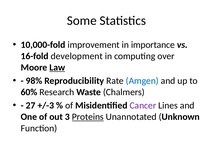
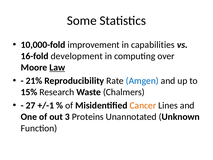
importance: importance -> capabilities
98%: 98% -> 21%
60%: 60% -> 15%
+/-3: +/-3 -> +/-1
Cancer colour: purple -> orange
Proteins underline: present -> none
